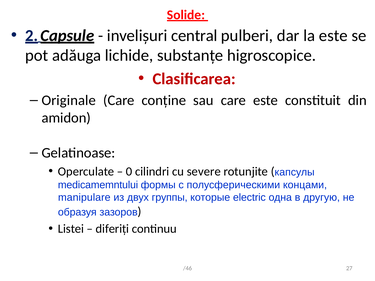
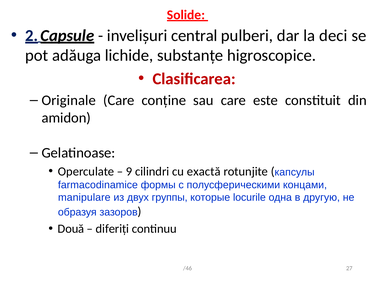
la este: este -> deci
0: 0 -> 9
severe: severe -> exactă
medicamemntului: medicamemntului -> farmacodinamice
electric: electric -> locurile
Listei: Listei -> Două
